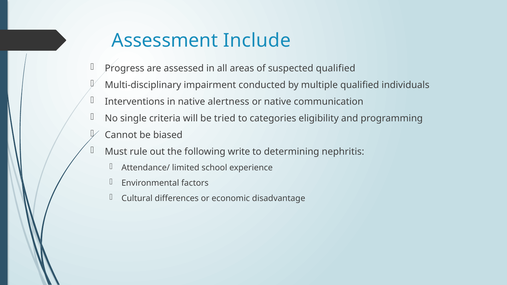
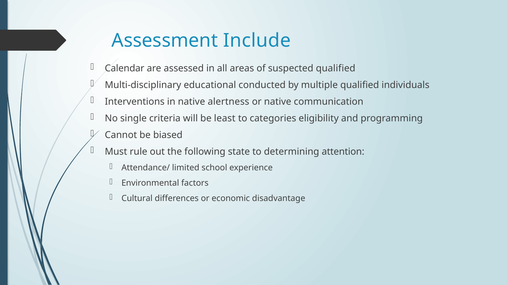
Progress: Progress -> Calendar
impairment: impairment -> educational
tried: tried -> least
write: write -> state
nephritis: nephritis -> attention
